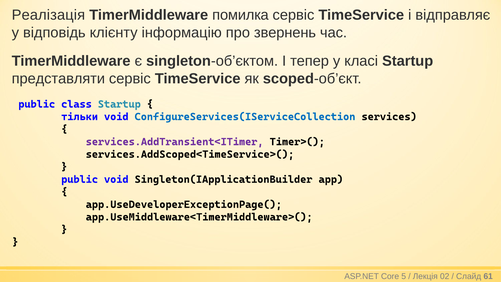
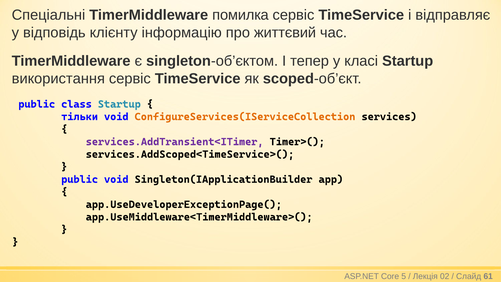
Реалізація: Реалізація -> Спеціальні
звернень: звернень -> життєвий
представляти: представляти -> використання
ConfigureServices(IServiceCollection colour: blue -> orange
